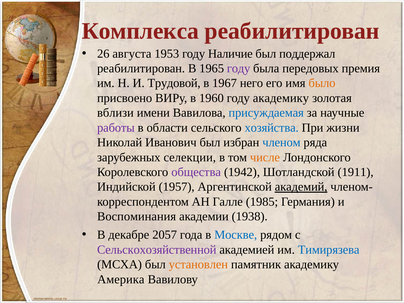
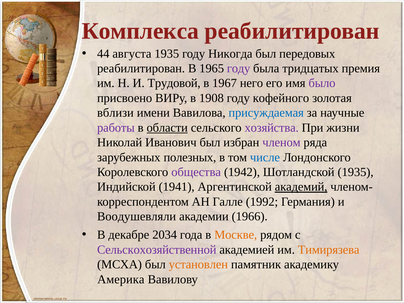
26: 26 -> 44
августа 1953: 1953 -> 1935
Наличие: Наличие -> Никогда
поддержал: поддержал -> передовых
передовых: передовых -> тридцатых
было colour: orange -> purple
1960: 1960 -> 1908
году академику: академику -> кофейного
области underline: none -> present
хозяйства colour: blue -> purple
членом colour: blue -> purple
селекции: селекции -> полезных
числе colour: orange -> blue
Шотландской 1911: 1911 -> 1935
1957: 1957 -> 1941
1985: 1985 -> 1992
Воспоминания: Воспоминания -> Воодушевляли
1938: 1938 -> 1966
2057: 2057 -> 2034
Москве colour: blue -> orange
Тимирязева colour: blue -> orange
